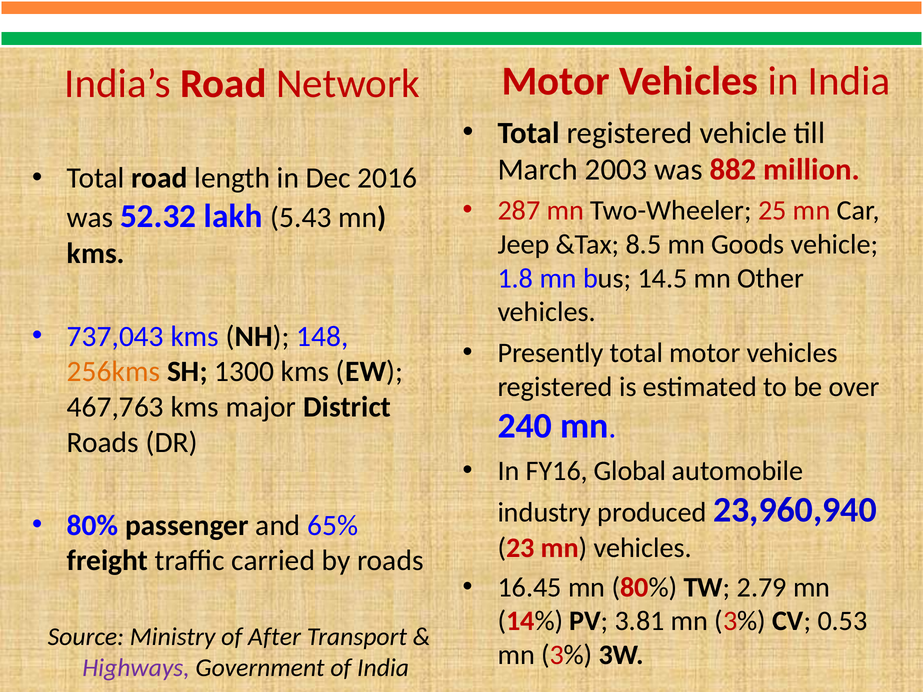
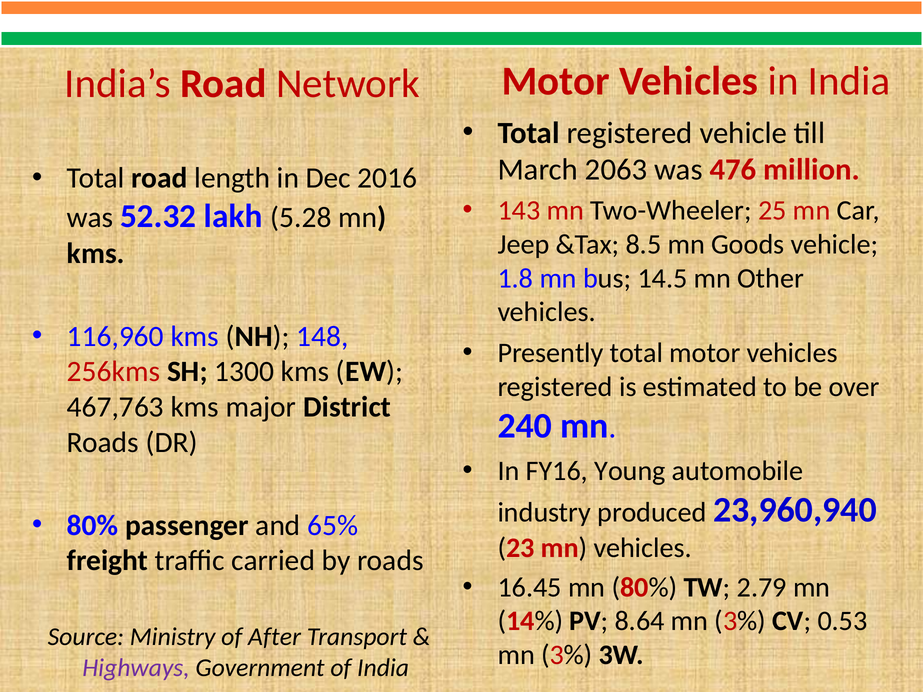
2003: 2003 -> 2063
882: 882 -> 476
287: 287 -> 143
5.43: 5.43 -> 5.28
737,043: 737,043 -> 116,960
256kms colour: orange -> red
Global: Global -> Young
3.81: 3.81 -> 8.64
